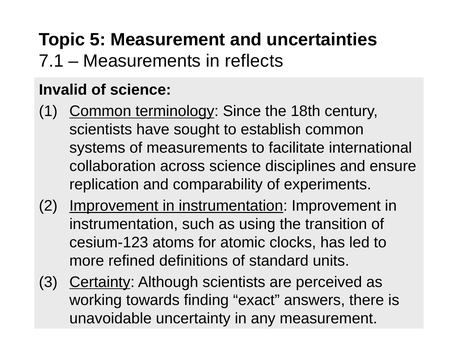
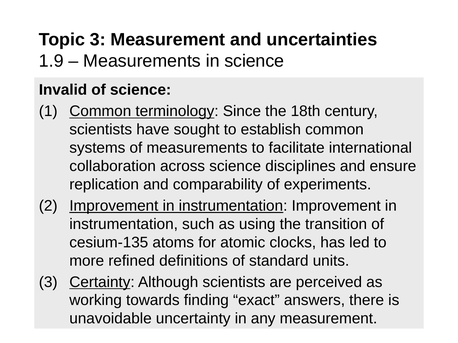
Topic 5: 5 -> 3
7.1: 7.1 -> 1.9
in reflects: reflects -> science
cesium-123: cesium-123 -> cesium-135
